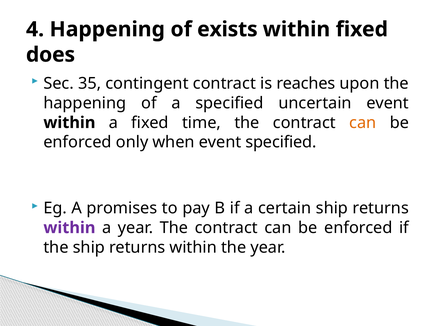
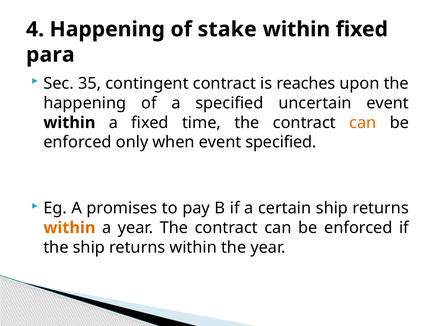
exists: exists -> stake
does: does -> para
within at (69, 228) colour: purple -> orange
